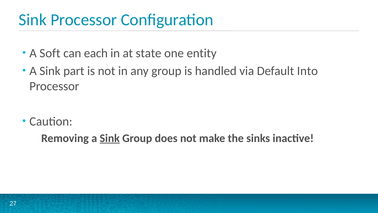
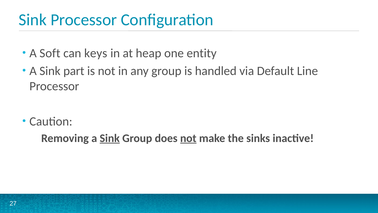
each: each -> keys
state: state -> heap
Into: Into -> Line
not at (188, 138) underline: none -> present
